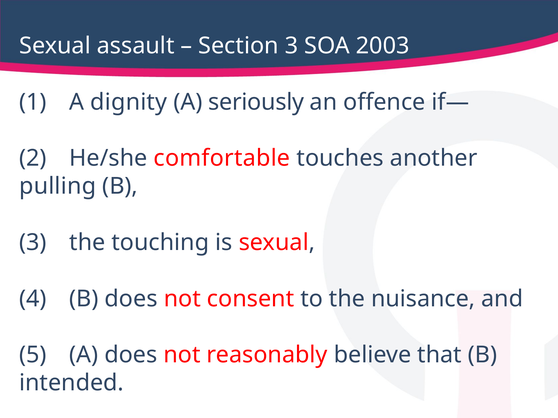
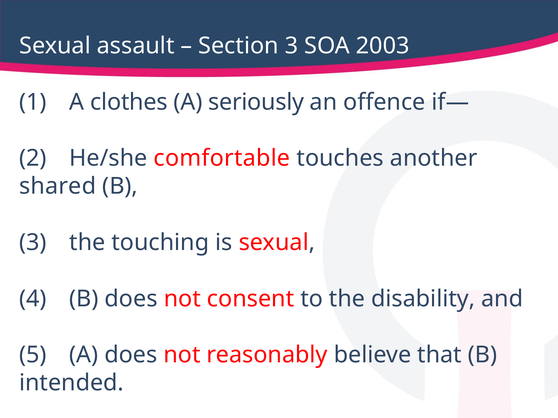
dignity: dignity -> clothes
pulling: pulling -> shared
nuisance: nuisance -> disability
